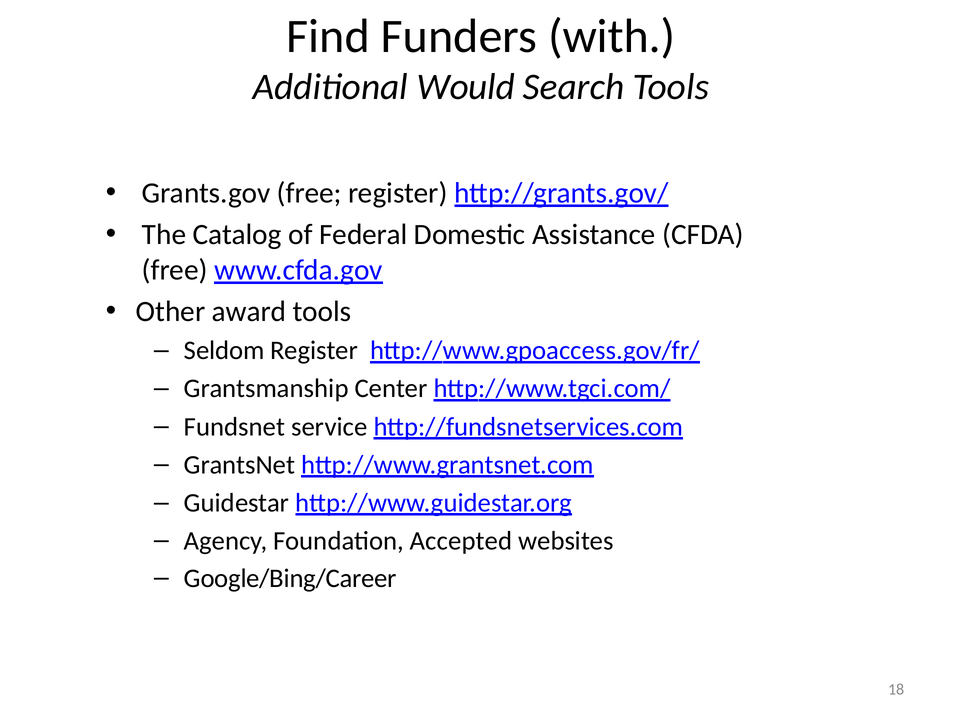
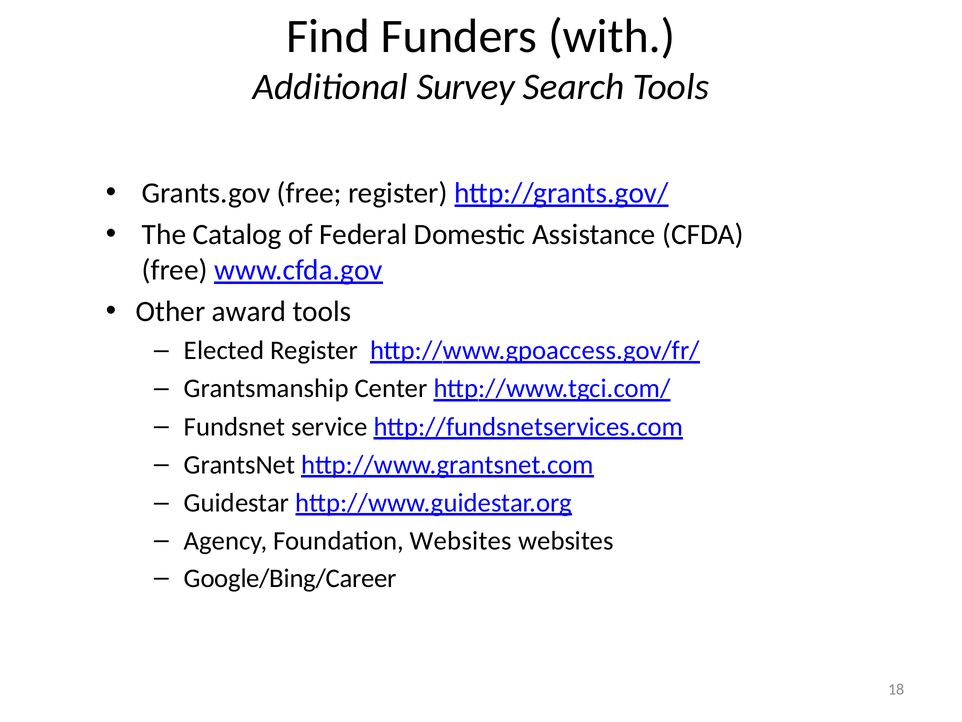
Would: Would -> Survey
Seldom: Seldom -> Elected
Foundation Accepted: Accepted -> Websites
